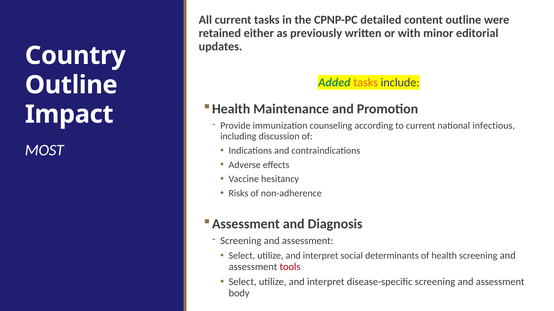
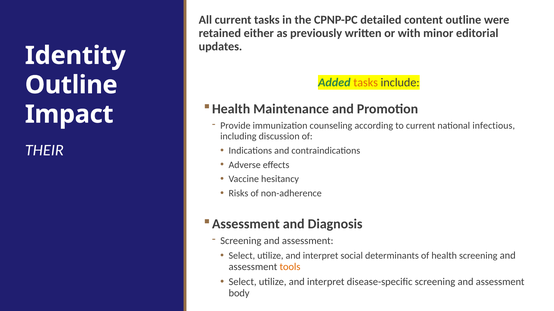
Country: Country -> Identity
MOST: MOST -> THEIR
tools colour: red -> orange
